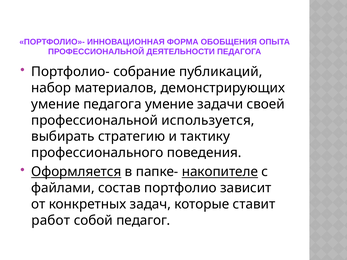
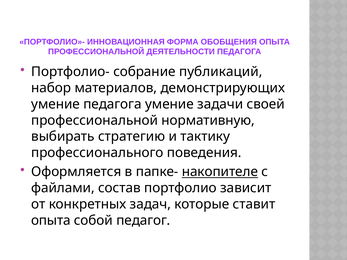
используется: используется -> нормативную
Оформляется underline: present -> none
работ at (51, 221): работ -> опыта
